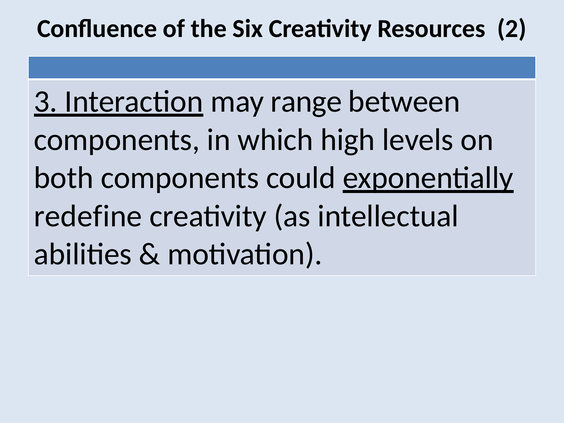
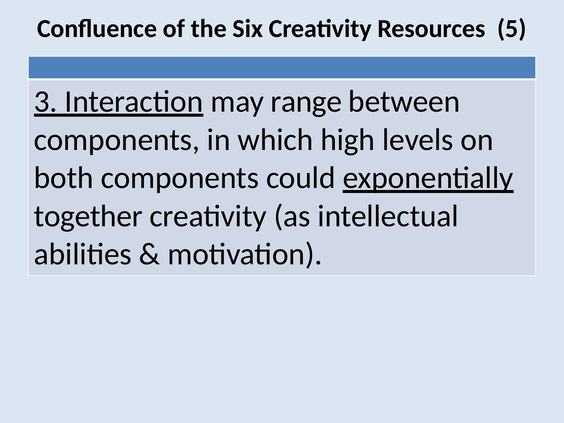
2: 2 -> 5
redefine: redefine -> together
